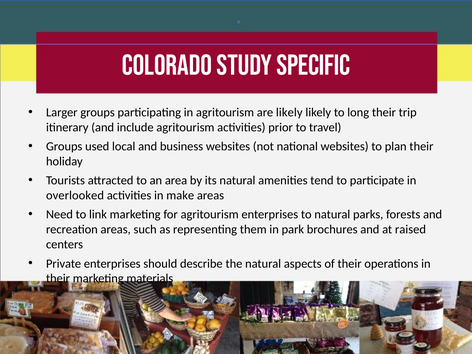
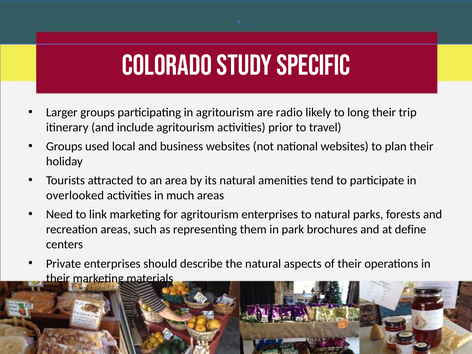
are likely: likely -> radio
make: make -> much
raised: raised -> define
